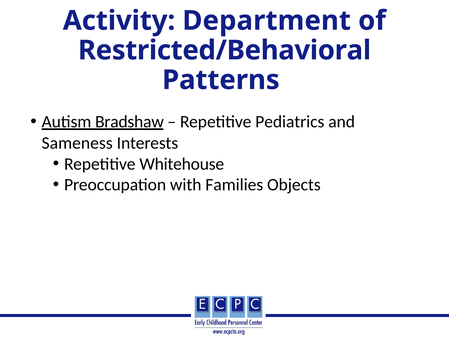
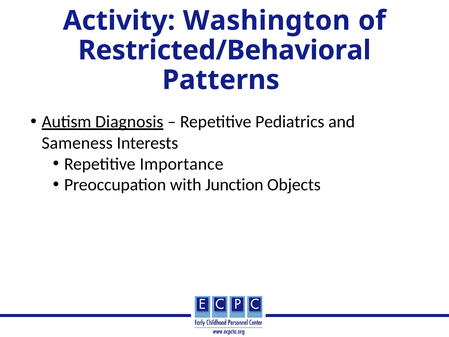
Department: Department -> Washington
Bradshaw: Bradshaw -> Diagnosis
Whitehouse: Whitehouse -> Importance
Families: Families -> Junction
